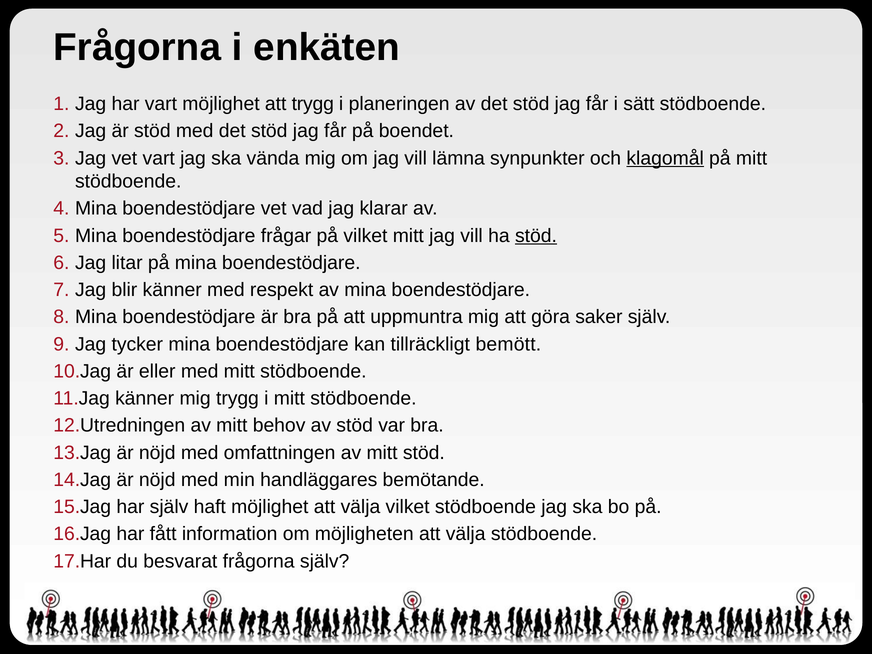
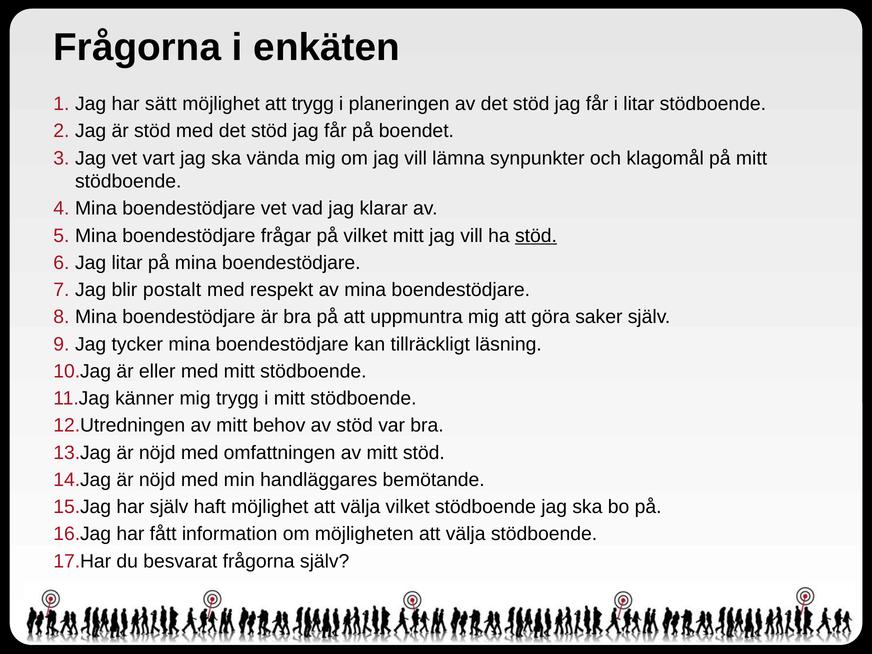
har vart: vart -> sätt
i sätt: sätt -> litar
klagomål underline: present -> none
blir känner: känner -> postalt
bemött: bemött -> läsning
